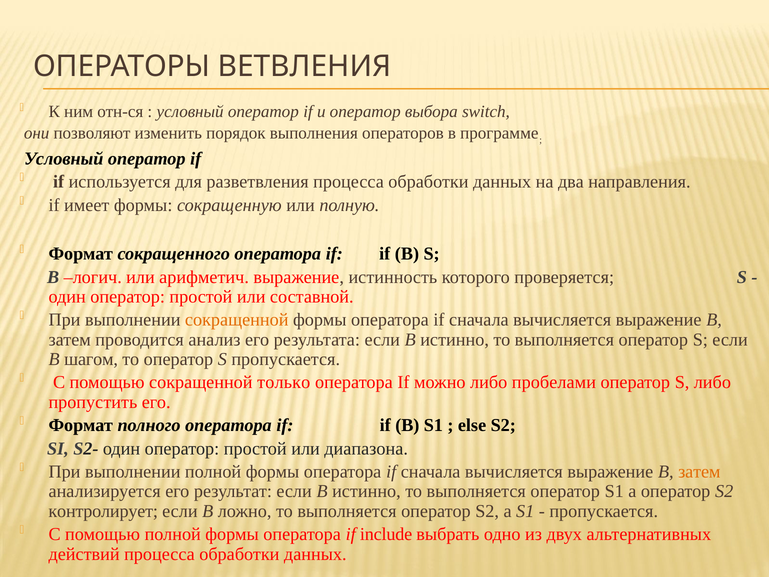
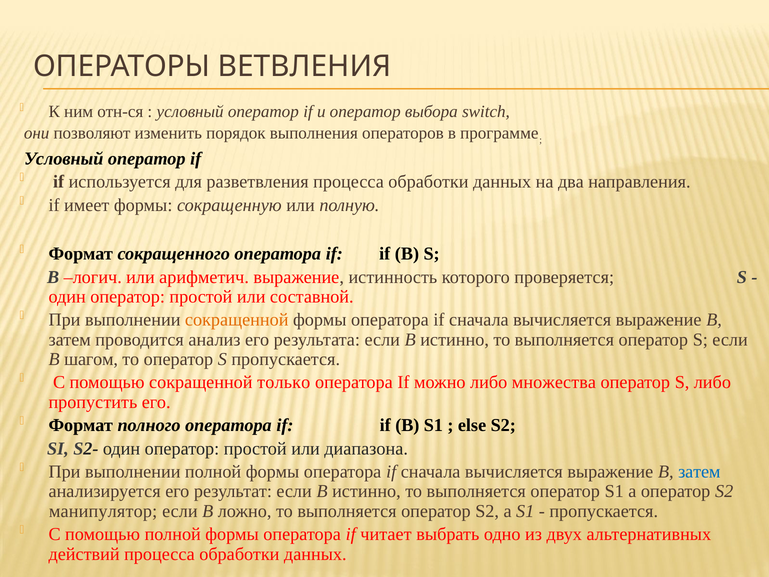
пробелами: пробелами -> множества
затем at (699, 472) colour: orange -> blue
контролирует: контролирует -> манипулятор
include: include -> читает
